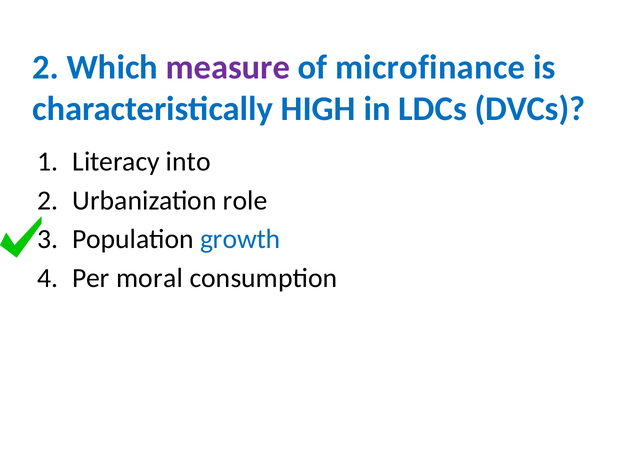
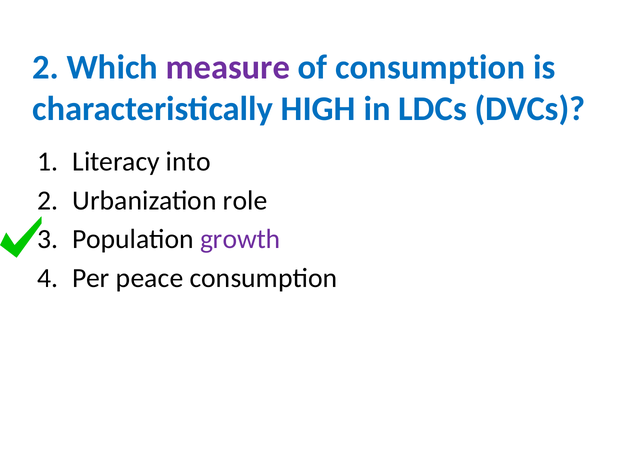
of microfinance: microfinance -> consumption
growth colour: blue -> purple
moral: moral -> peace
